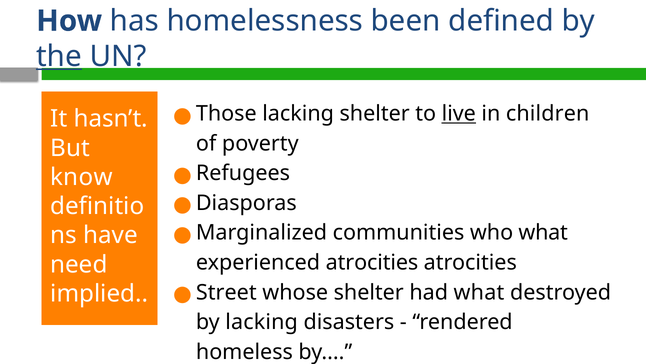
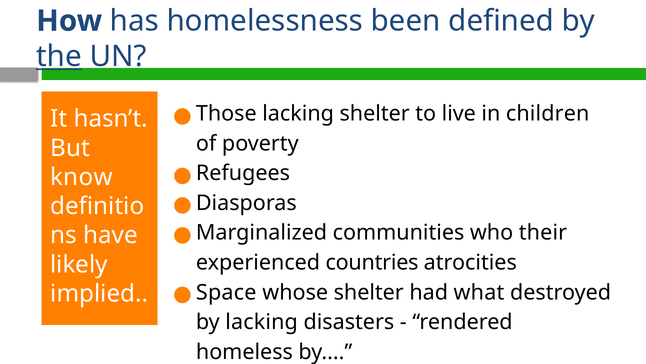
live underline: present -> none
who what: what -> their
experienced atrocities: atrocities -> countries
need: need -> likely
Street: Street -> Space
